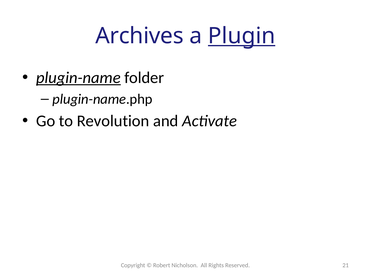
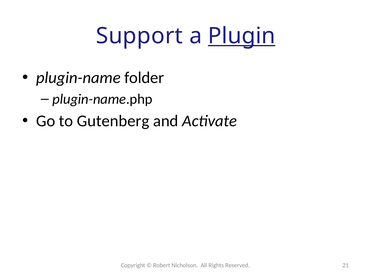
Archives: Archives -> Support
plugin-name underline: present -> none
Revolution: Revolution -> Gutenberg
